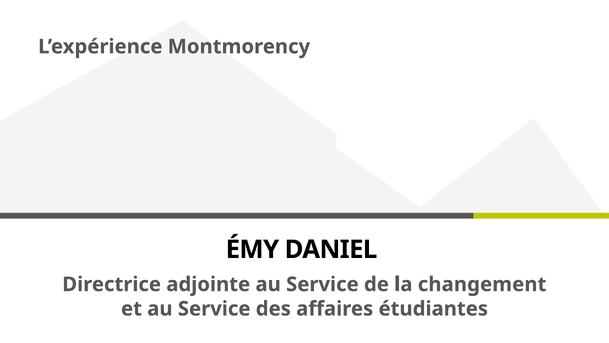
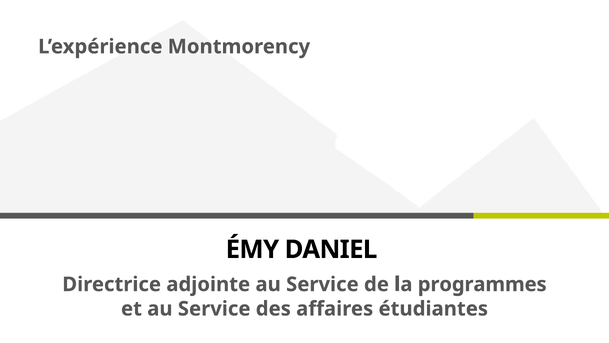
changement: changement -> programmes
